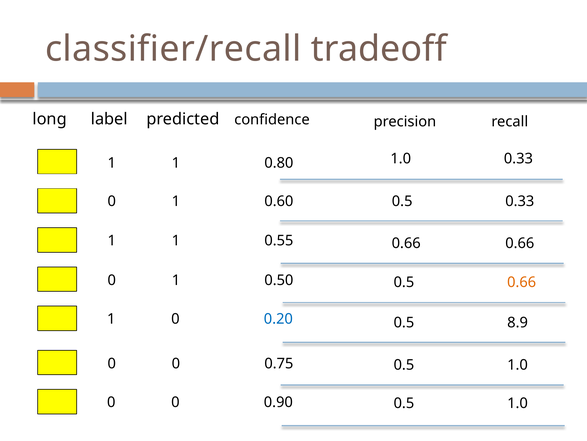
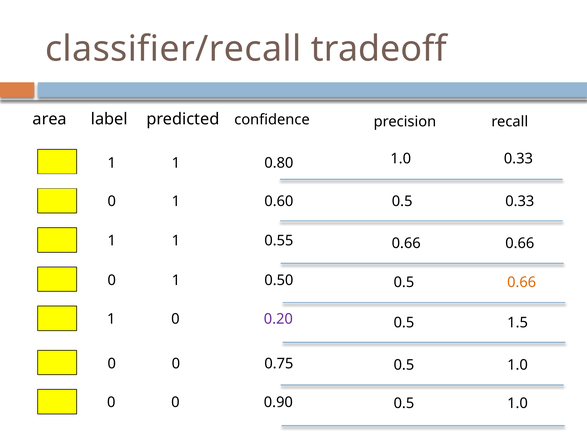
long: long -> area
0.20 colour: blue -> purple
8.9: 8.9 -> 1.5
